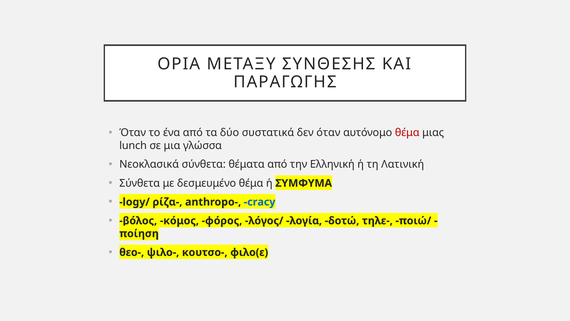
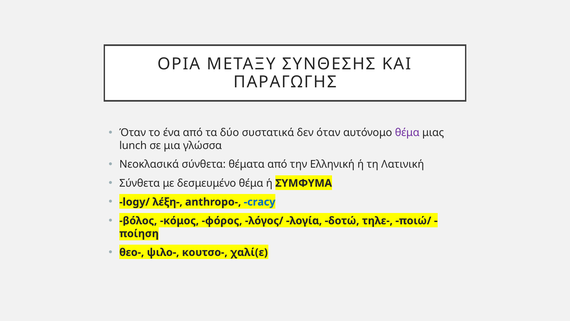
θέμα at (407, 133) colour: red -> purple
ρίζα-: ρίζα- -> λέξη-
φιλο(ε: φιλο(ε -> χαλί(ε
